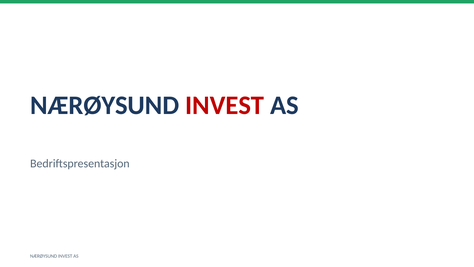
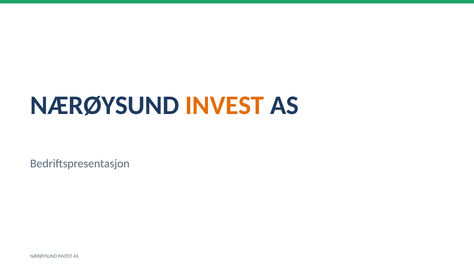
INVEST at (225, 105) colour: red -> orange
